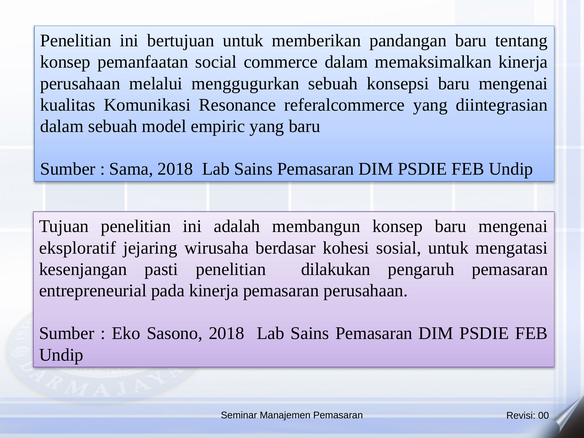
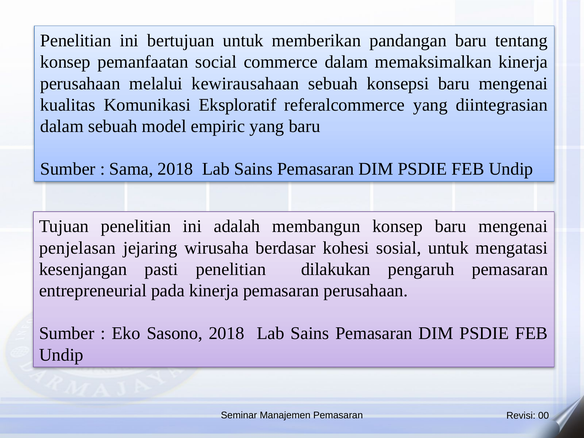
menggugurkan: menggugurkan -> kewirausahaan
Resonance: Resonance -> Eksploratif
eksploratif: eksploratif -> penjelasan
